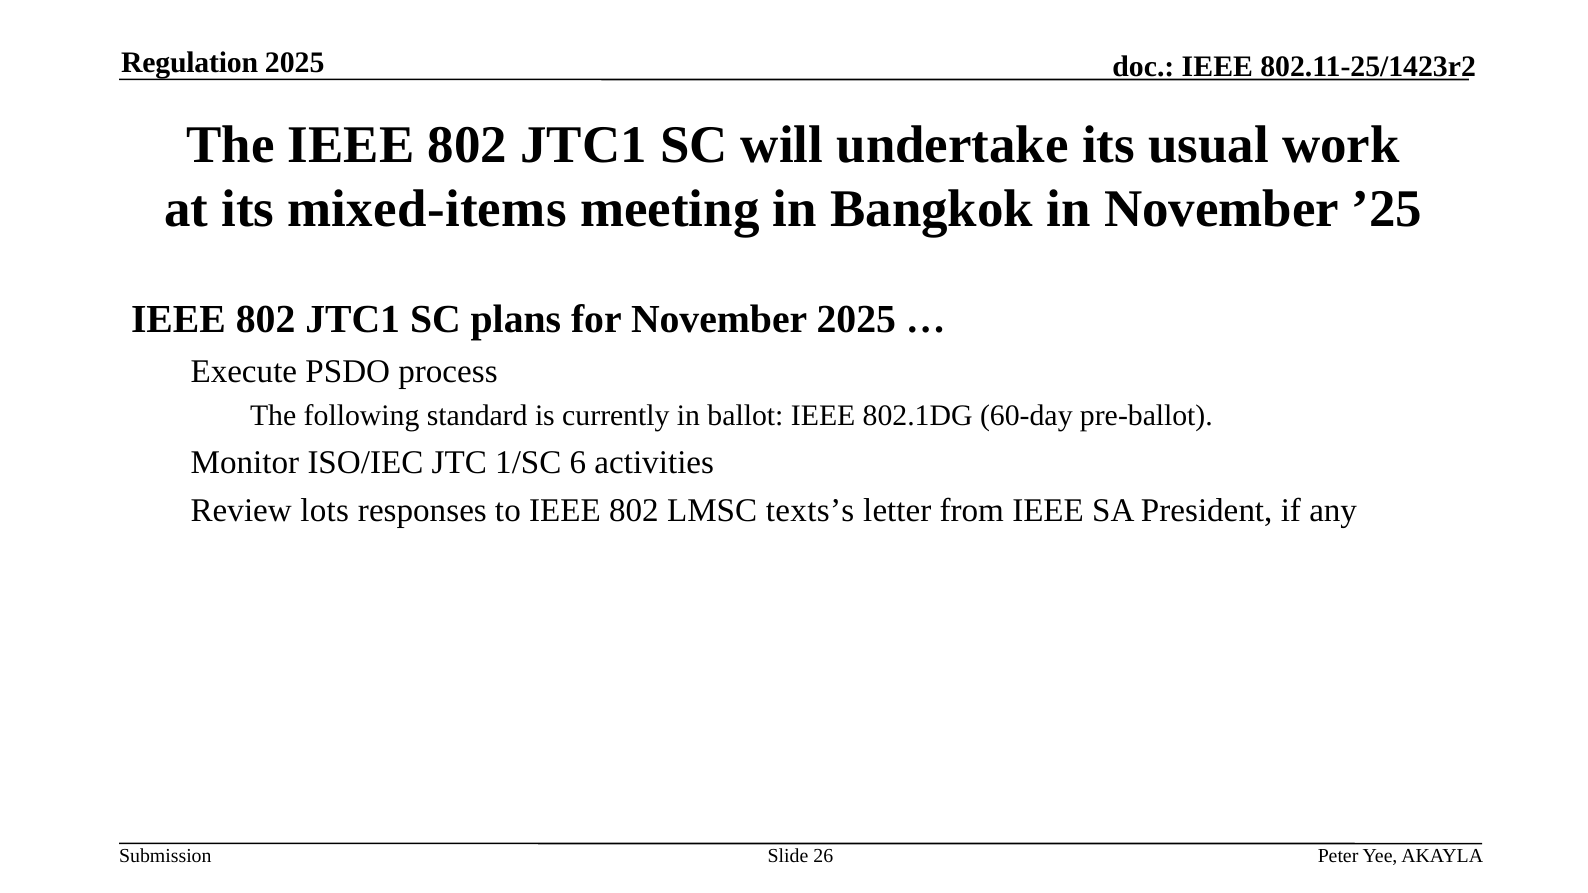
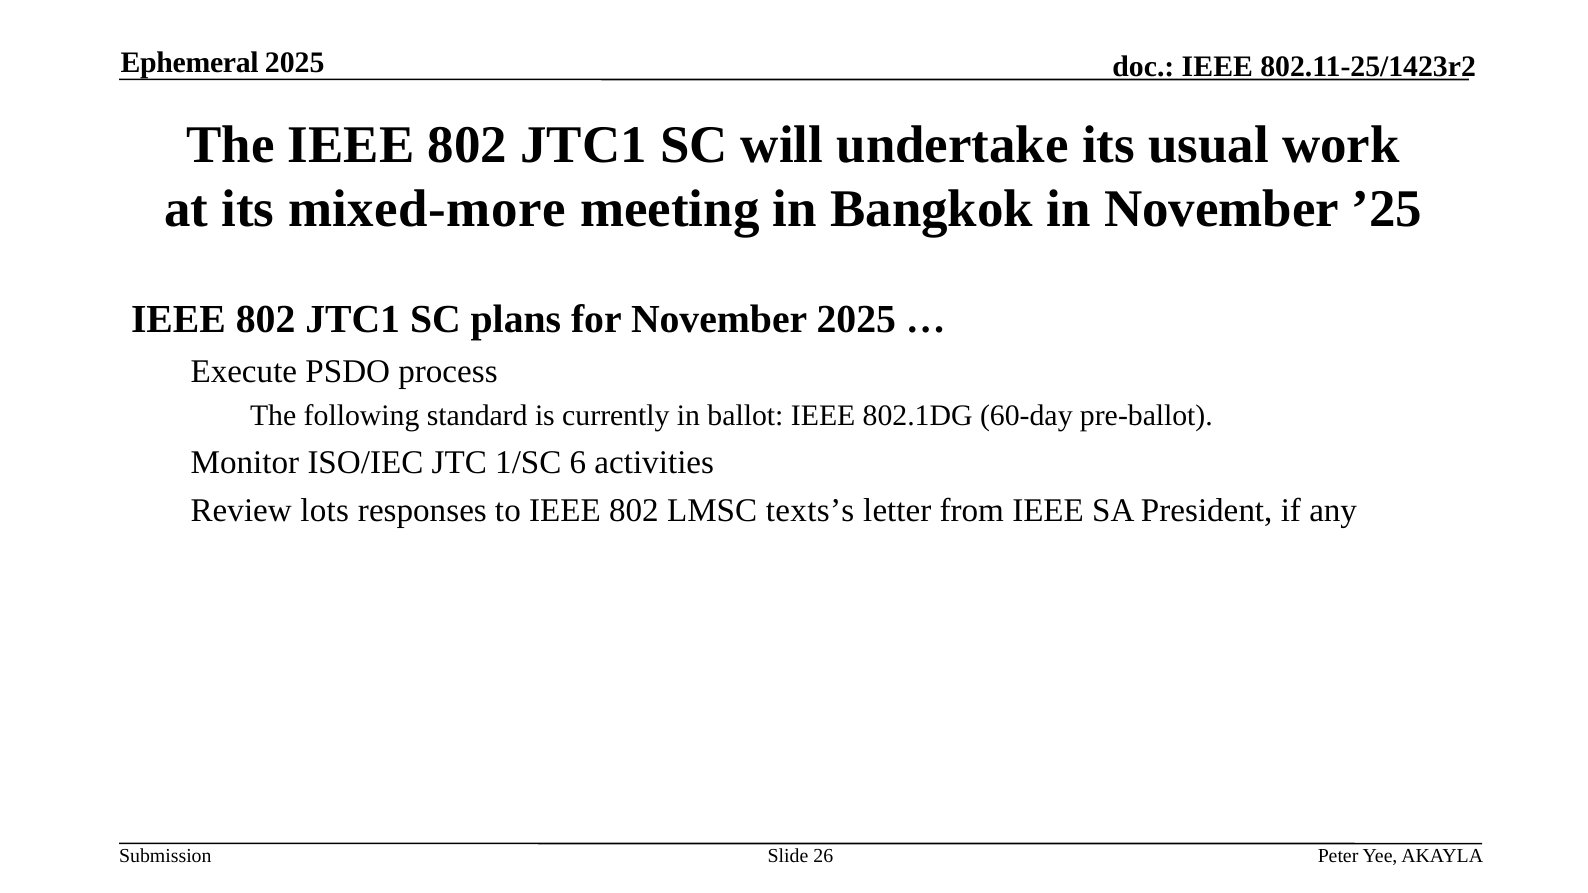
Regulation: Regulation -> Ephemeral
mixed-items: mixed-items -> mixed-more
